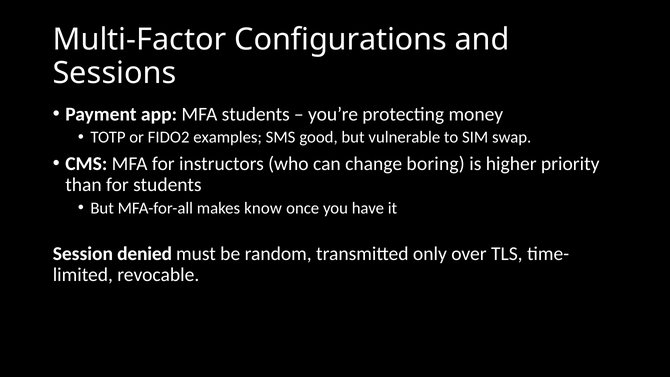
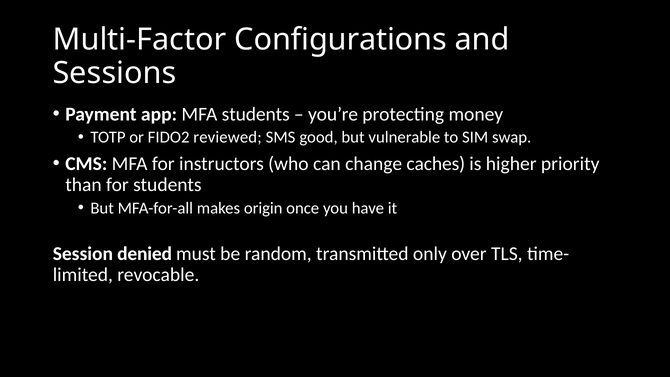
examples: examples -> reviewed
boring: boring -> caches
know: know -> origin
